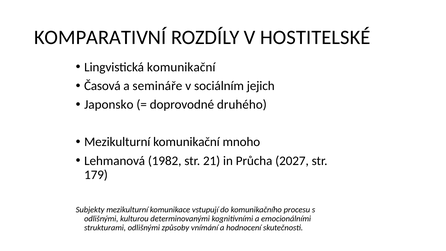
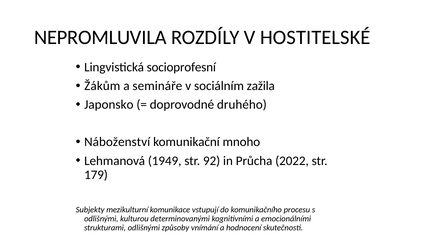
KOMPARATIVNÍ: KOMPARATIVNÍ -> NEPROMLUVILA
Lingvistická komunikační: komunikační -> socioprofesní
Časová: Časová -> Žákům
jejich: jejich -> zažila
Mezikulturní at (117, 142): Mezikulturní -> Náboženství
1982: 1982 -> 1949
21: 21 -> 92
2027: 2027 -> 2022
